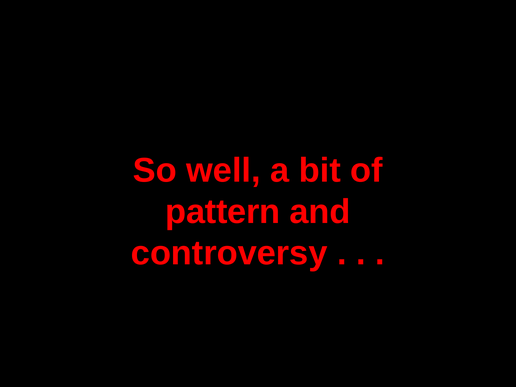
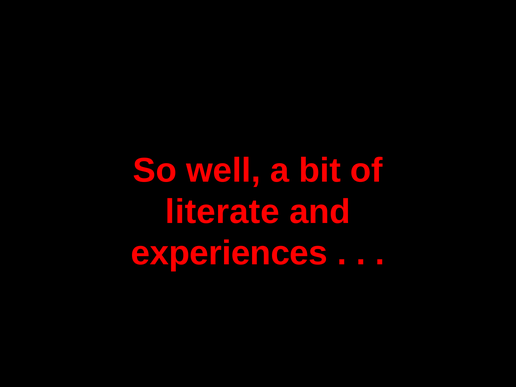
pattern: pattern -> literate
controversy: controversy -> experiences
